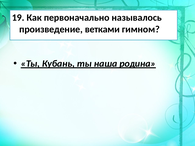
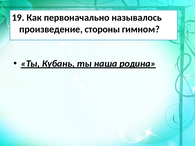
ветками: ветками -> стороны
